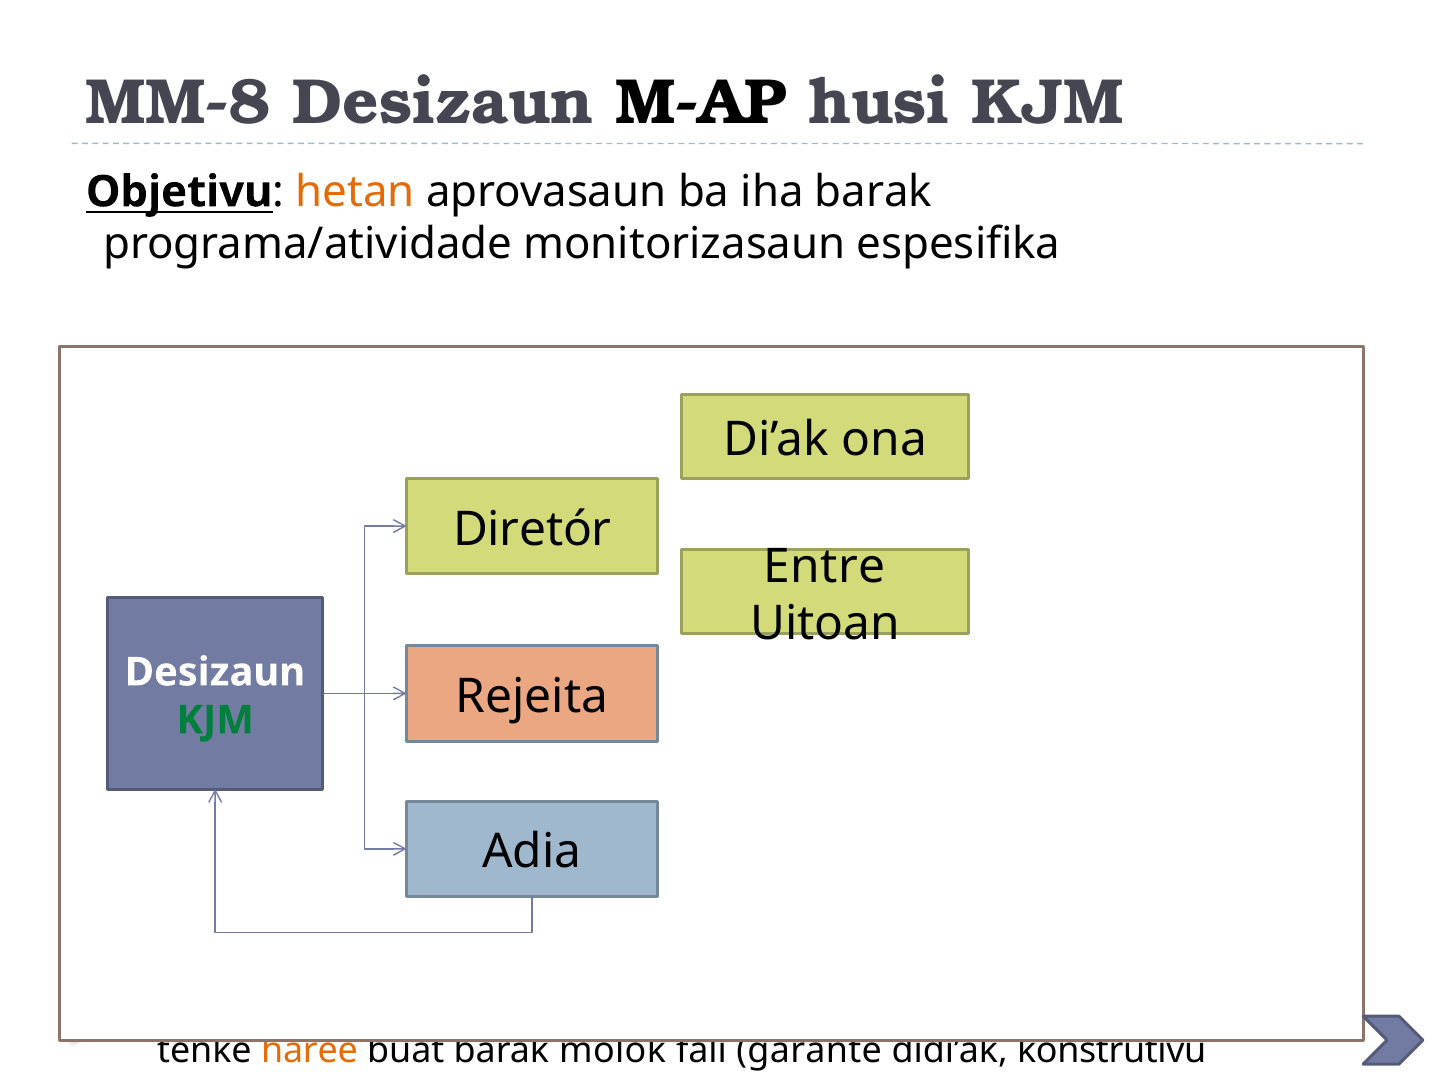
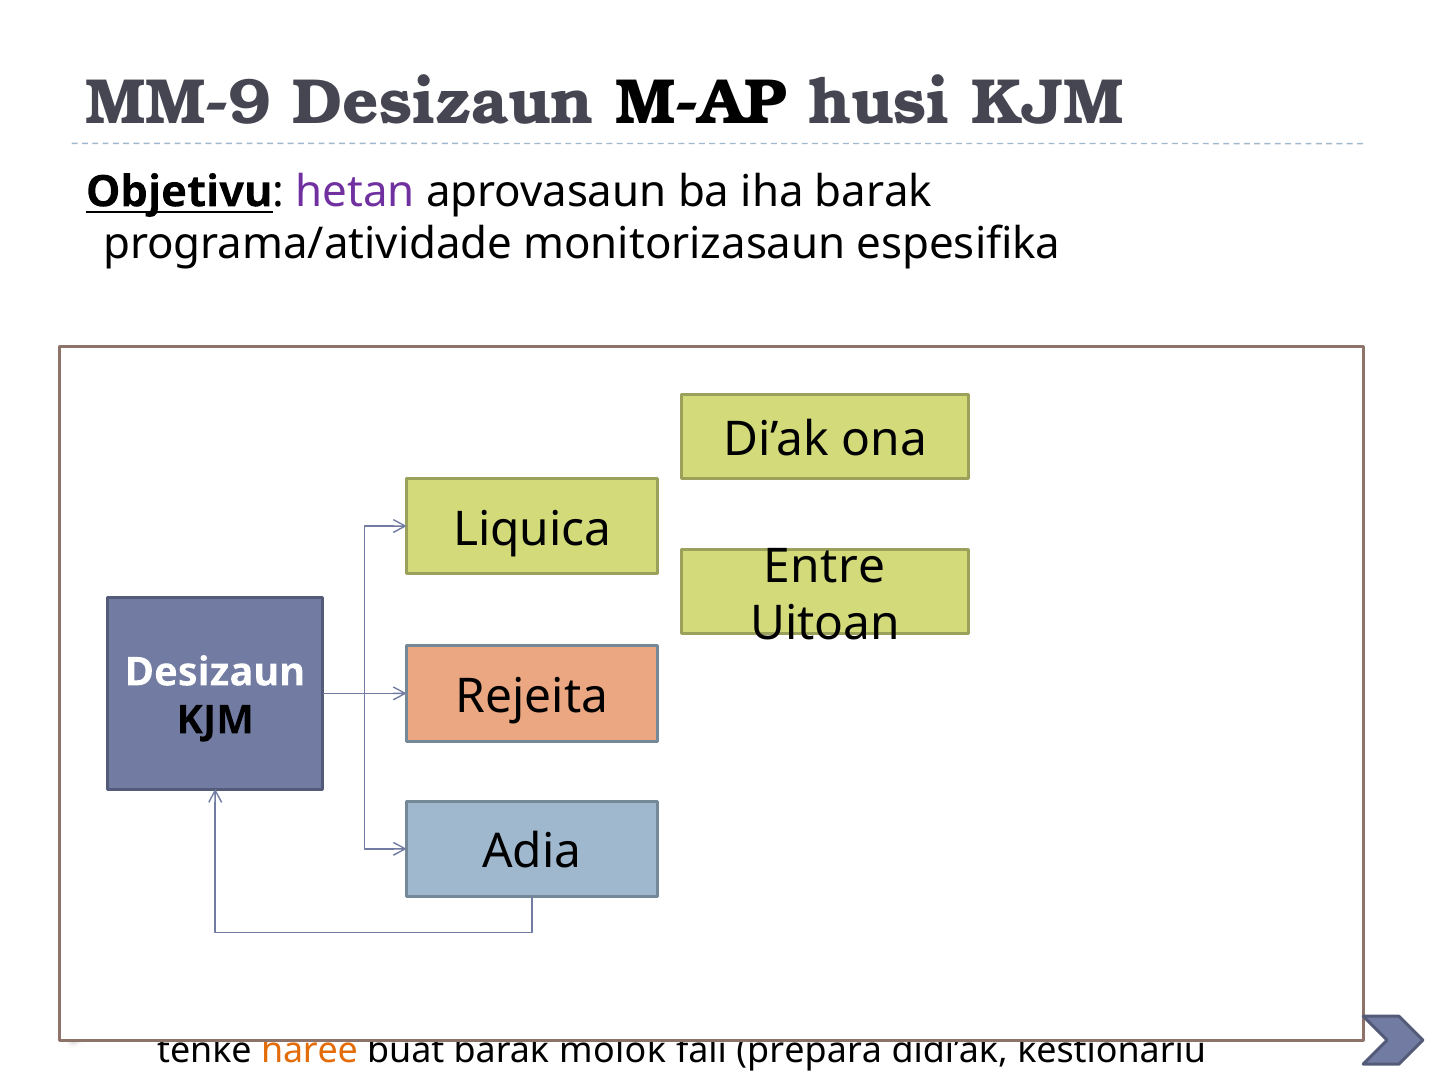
MM-8: MM-8 -> MM-9
hetan colour: orange -> purple
Diretór: Diretór -> Liquica
KJM at (215, 720) colour: green -> black
garante: garante -> prepara
konstrutivu: konstrutivu -> kestionáriu
